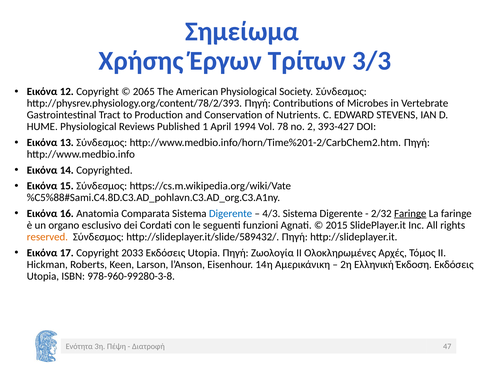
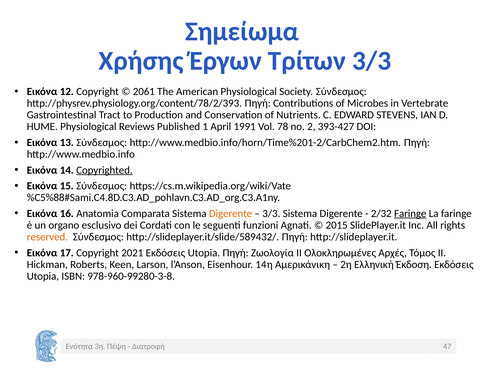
2065: 2065 -> 2061
1994: 1994 -> 1991
Copyrighted underline: none -> present
Digerente at (231, 214) colour: blue -> orange
4/3 at (271, 214): 4/3 -> 3/3
2033: 2033 -> 2021
